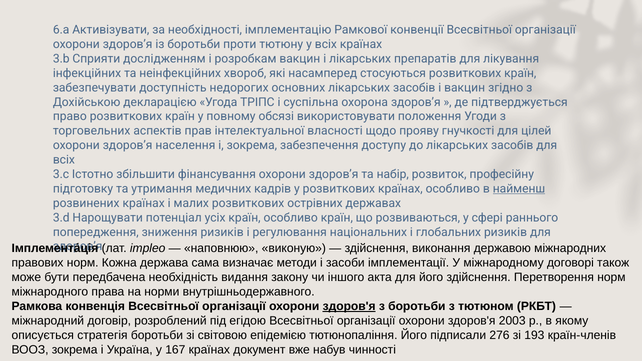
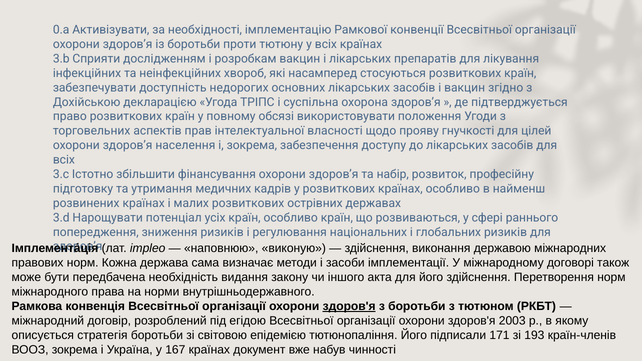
6.a: 6.a -> 0.a
найменш underline: present -> none
276: 276 -> 171
